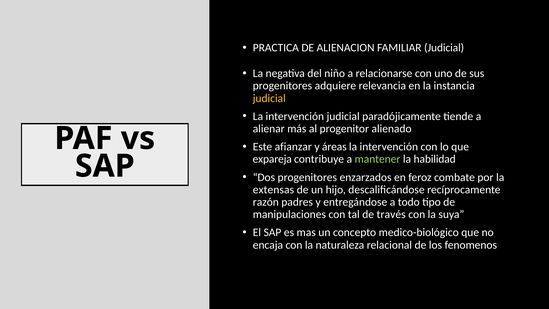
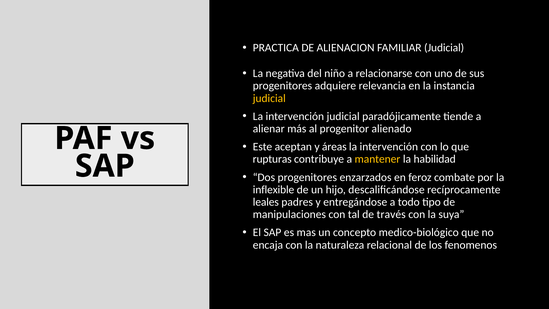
afianzar: afianzar -> aceptan
expareja: expareja -> rupturas
mantener colour: light green -> yellow
extensas: extensas -> inflexible
razón: razón -> leales
